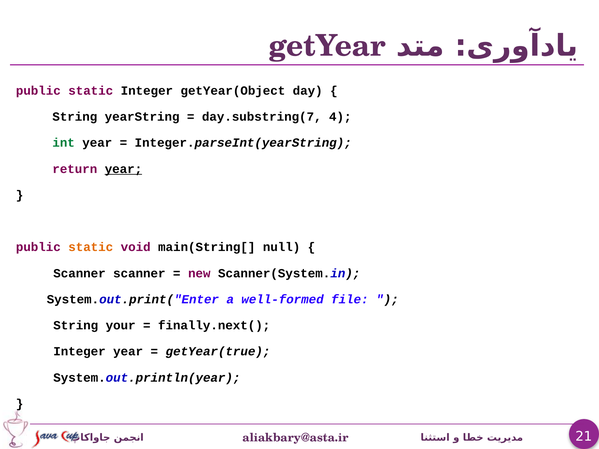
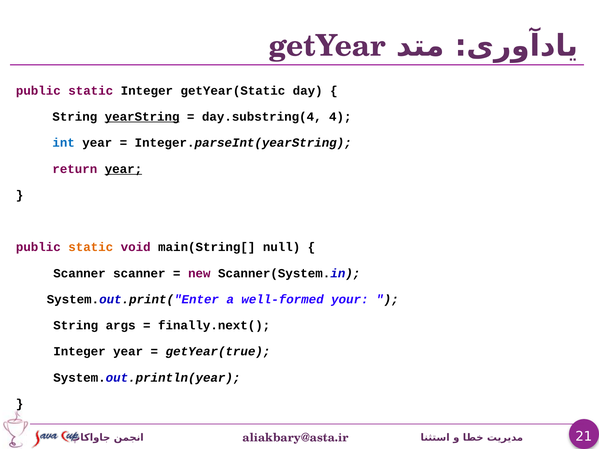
getYear(Object: getYear(Object -> getYear(Static
yearString underline: none -> present
day.substring(7: day.substring(7 -> day.substring(4
int colour: green -> blue
file: file -> your
your: your -> args
